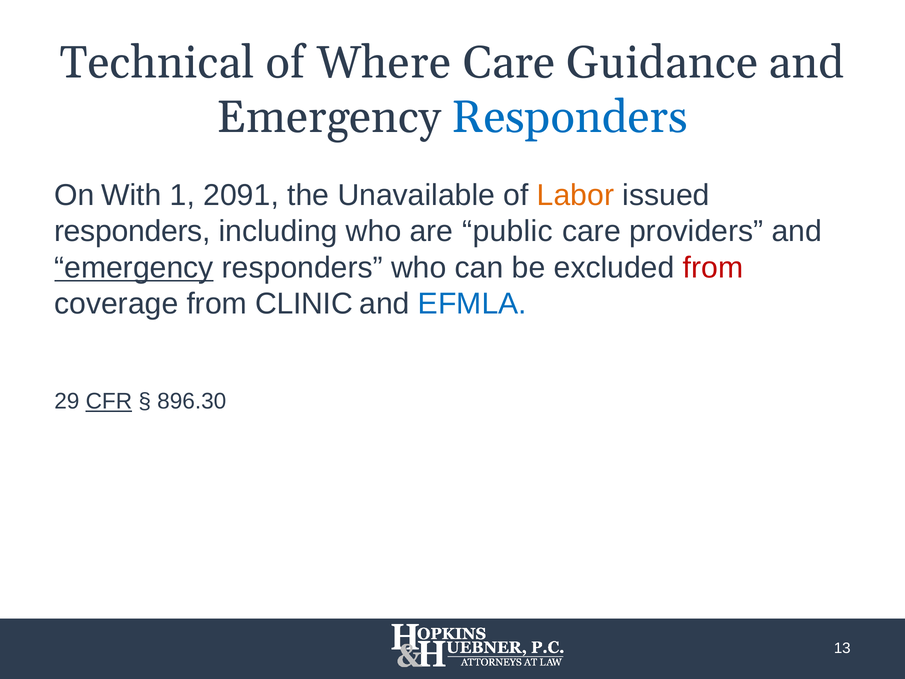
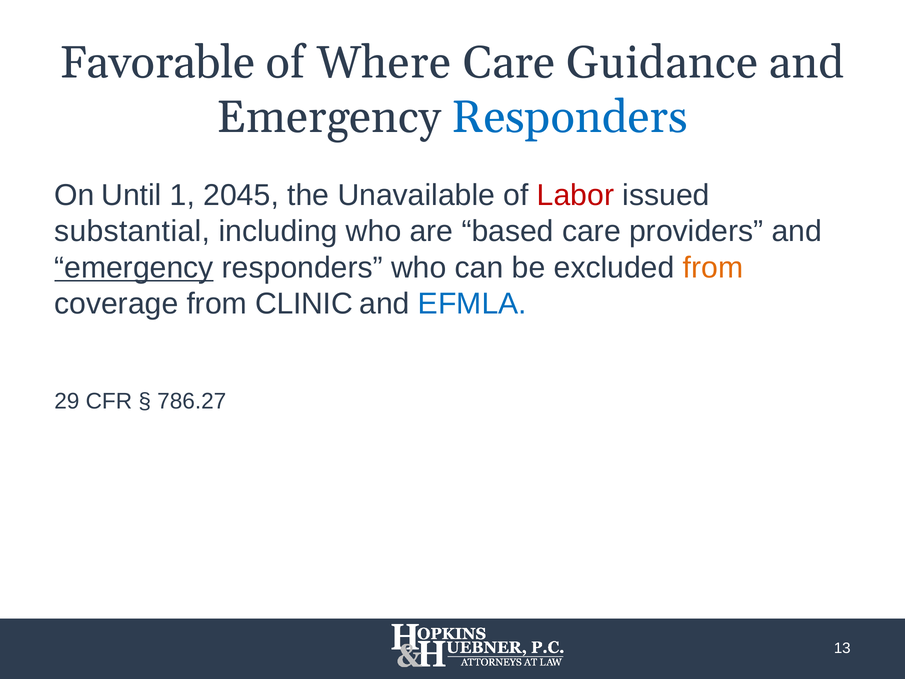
Technical: Technical -> Favorable
With: With -> Until
2091: 2091 -> 2045
Labor colour: orange -> red
responders at (132, 231): responders -> substantial
public: public -> based
from at (713, 268) colour: red -> orange
CFR underline: present -> none
896.30: 896.30 -> 786.27
